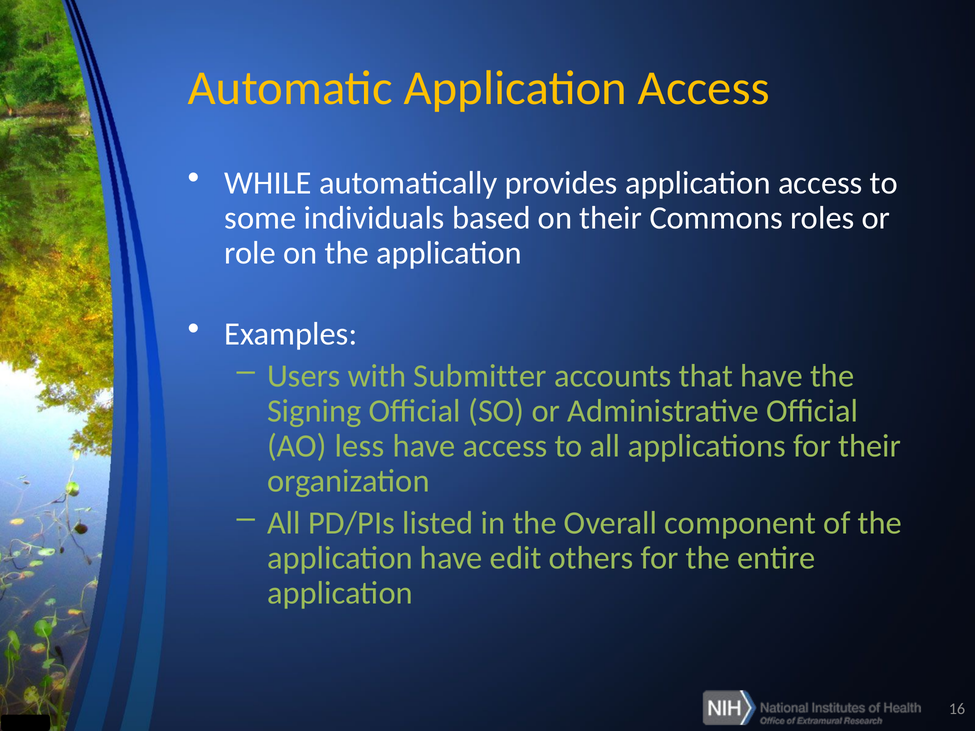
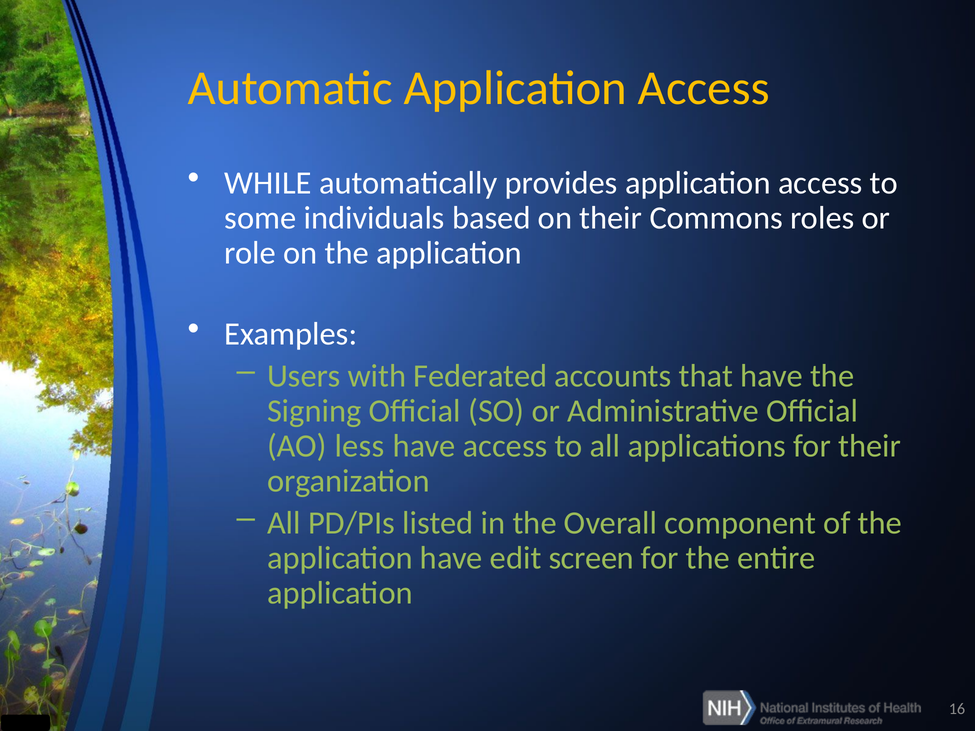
Submitter: Submitter -> Federated
others: others -> screen
